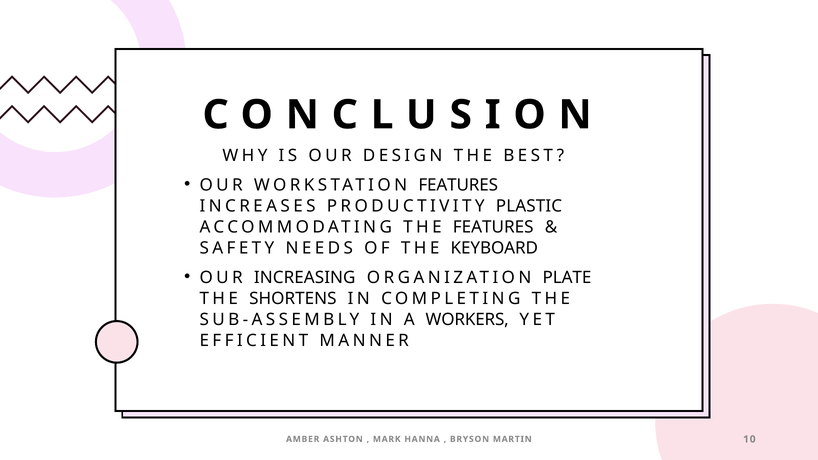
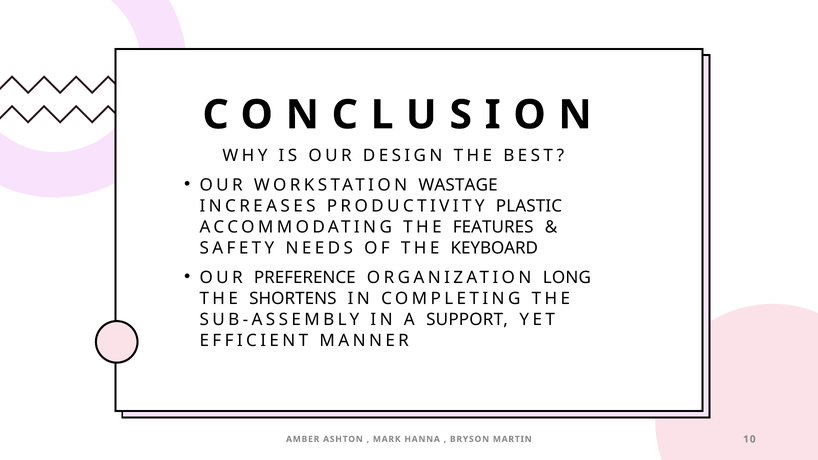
WORKSTATION FEATURES: FEATURES -> WASTAGE
INCREASING: INCREASING -> PREFERENCE
PLATE: PLATE -> LONG
WORKERS: WORKERS -> SUPPORT
